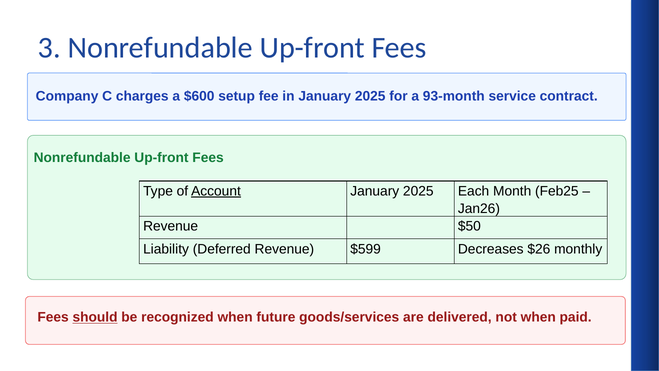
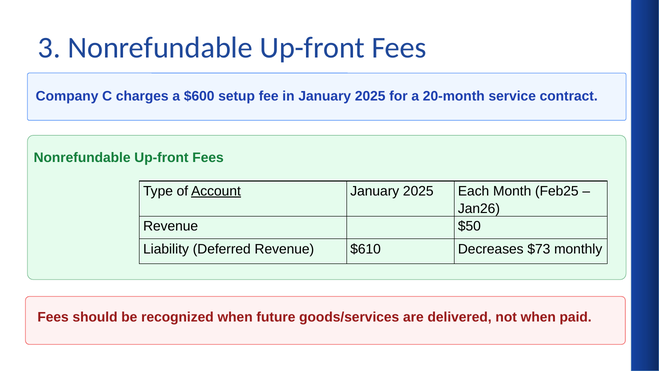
93-month: 93-month -> 20-month
$599: $599 -> $610
$26: $26 -> $73
should underline: present -> none
